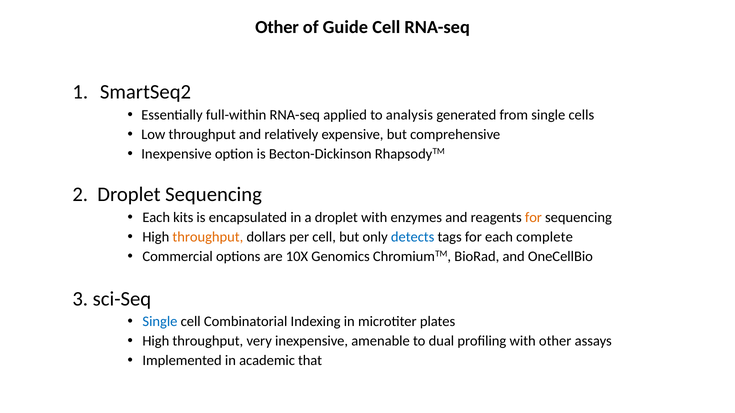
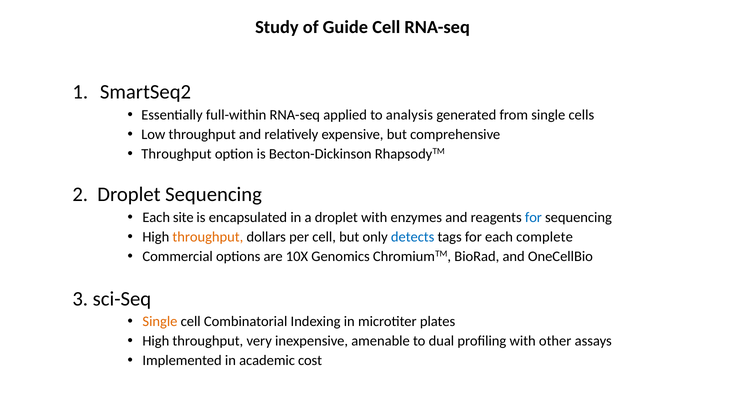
Other at (277, 27): Other -> Study
Inexpensive at (176, 154): Inexpensive -> Throughput
kits: kits -> site
for at (533, 218) colour: orange -> blue
Single at (160, 322) colour: blue -> orange
that: that -> cost
